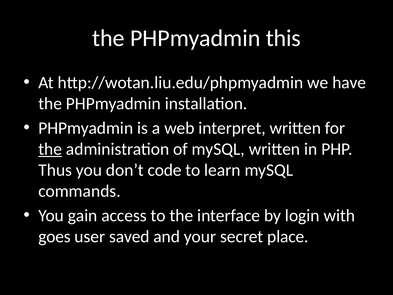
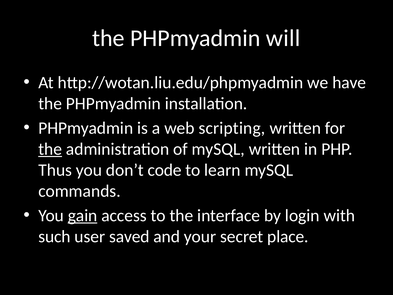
this: this -> will
interpret: interpret -> scripting
gain underline: none -> present
goes: goes -> such
